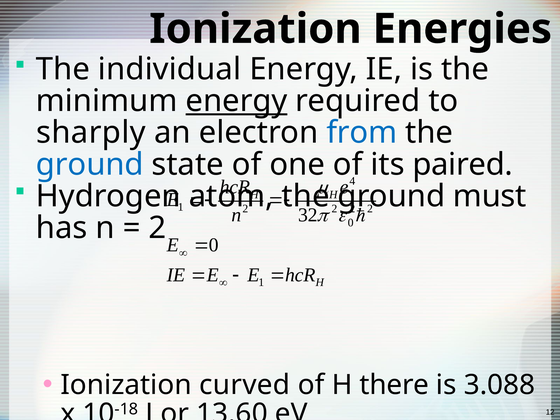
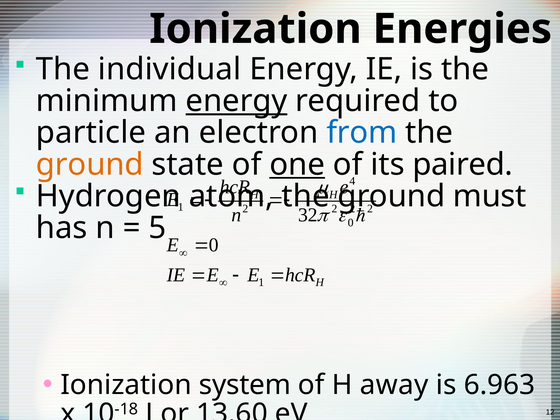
sharply: sharply -> particle
ground at (90, 164) colour: blue -> orange
one underline: none -> present
2 at (157, 228): 2 -> 5
curved: curved -> system
there: there -> away
3.088: 3.088 -> 6.963
